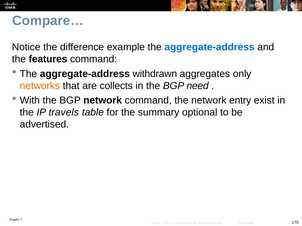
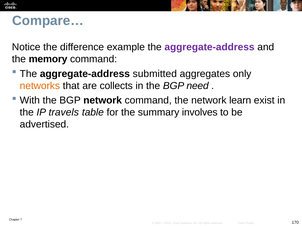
aggregate-address at (210, 47) colour: blue -> purple
features: features -> memory
withdrawn: withdrawn -> submitted
entry: entry -> learn
optional: optional -> involves
